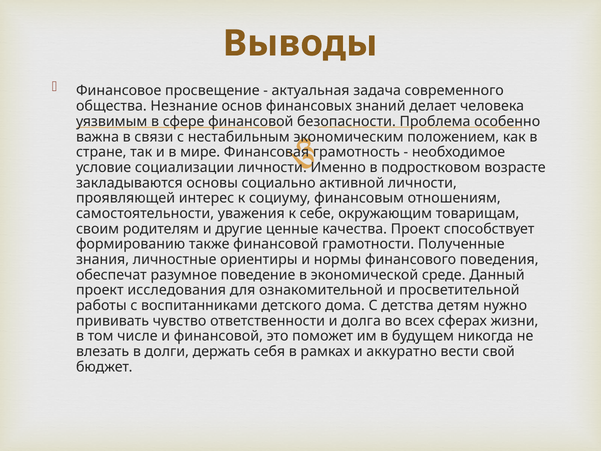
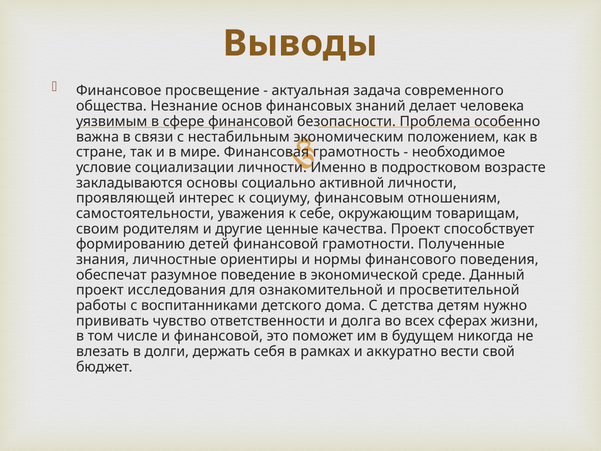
также: также -> детей
